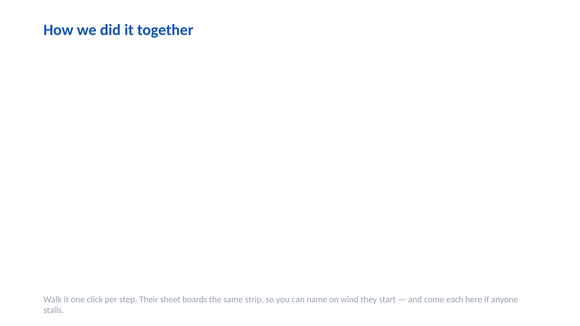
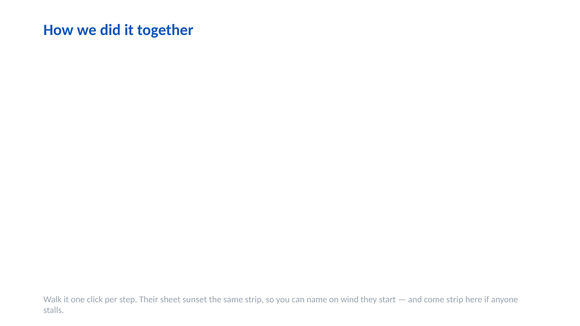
boards: boards -> sunset
come each: each -> strip
